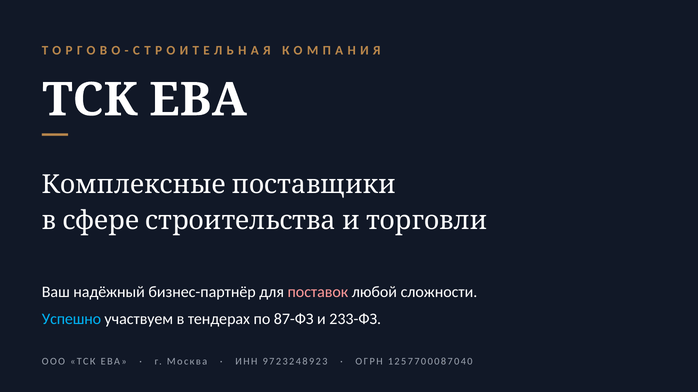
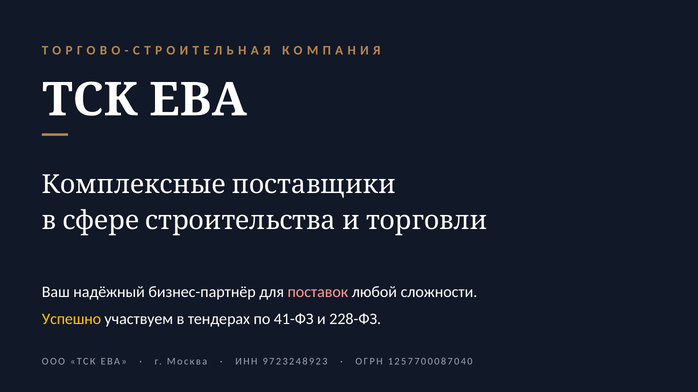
Успешно colour: light blue -> yellow
87-ФЗ: 87-ФЗ -> 41-ФЗ
233-ФЗ: 233-ФЗ -> 228-ФЗ
